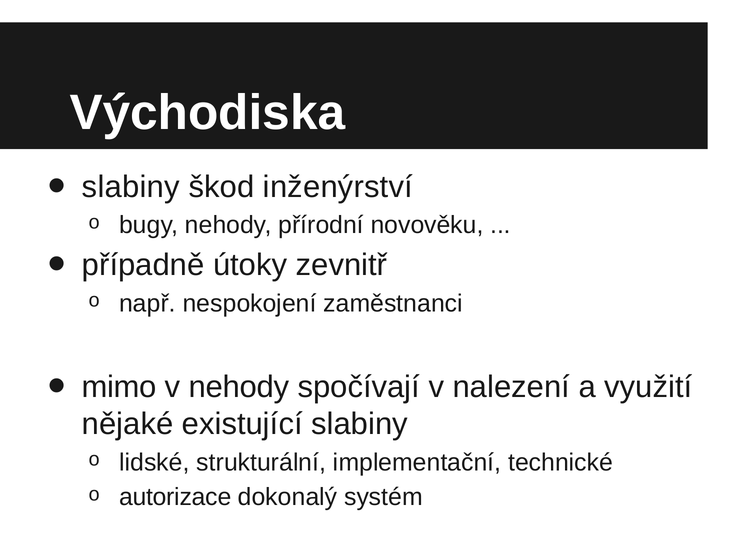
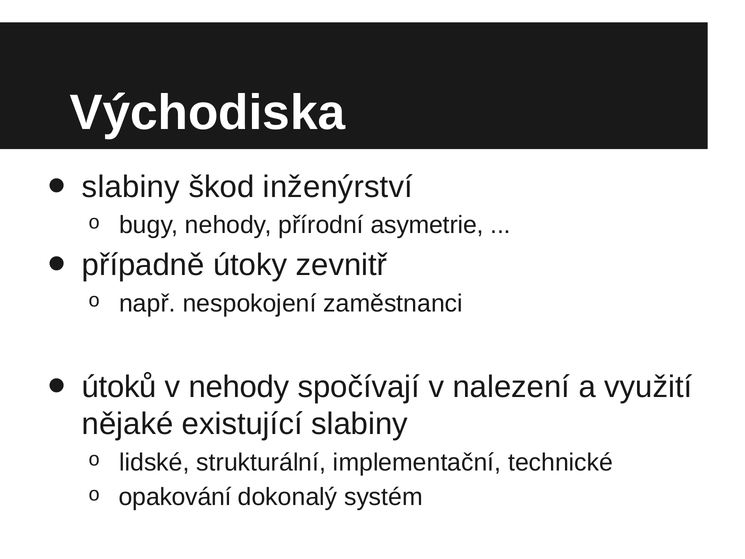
novověku: novověku -> asymetrie
mimo: mimo -> útoků
autorizace: autorizace -> opakování
